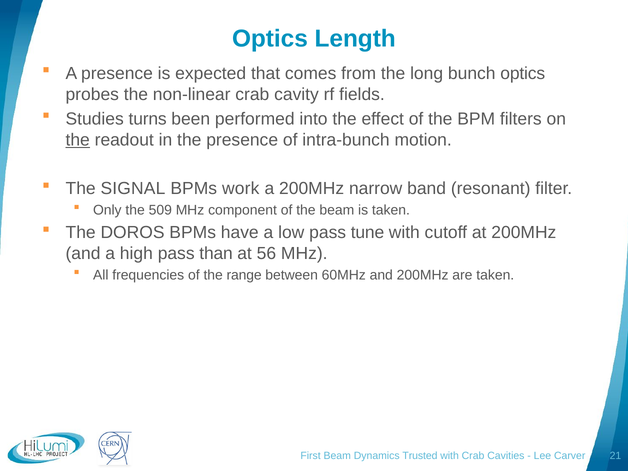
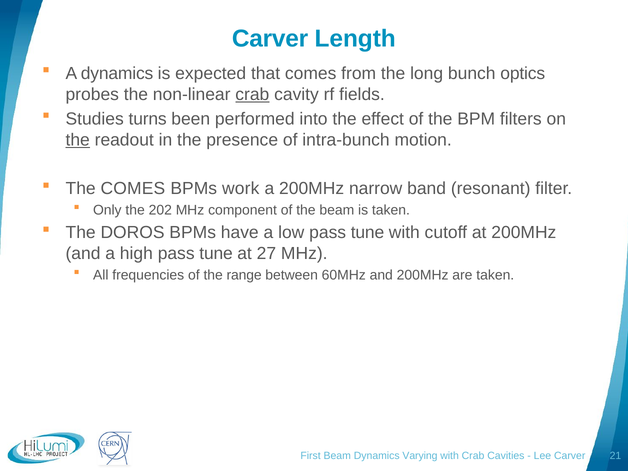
Optics at (270, 39): Optics -> Carver
A presence: presence -> dynamics
crab at (252, 94) underline: none -> present
The SIGNAL: SIGNAL -> COMES
509: 509 -> 202
high pass than: than -> tune
56: 56 -> 27
Trusted: Trusted -> Varying
